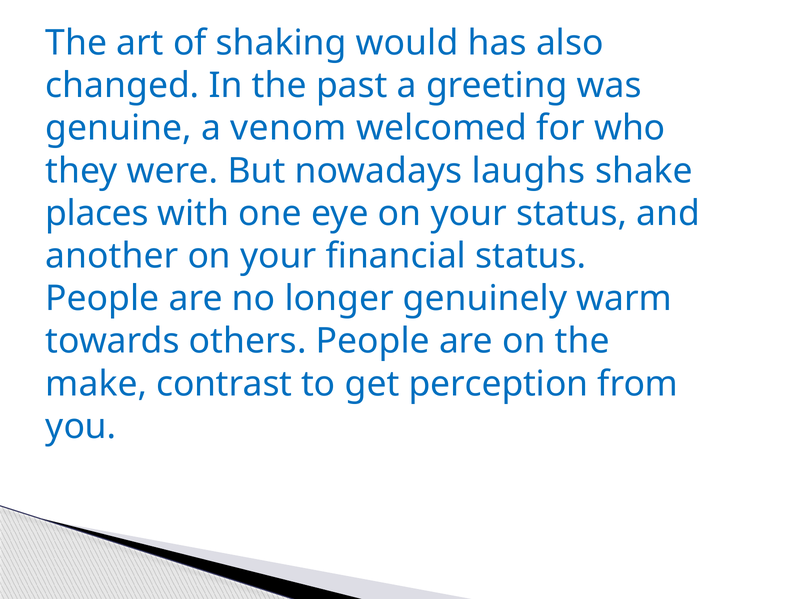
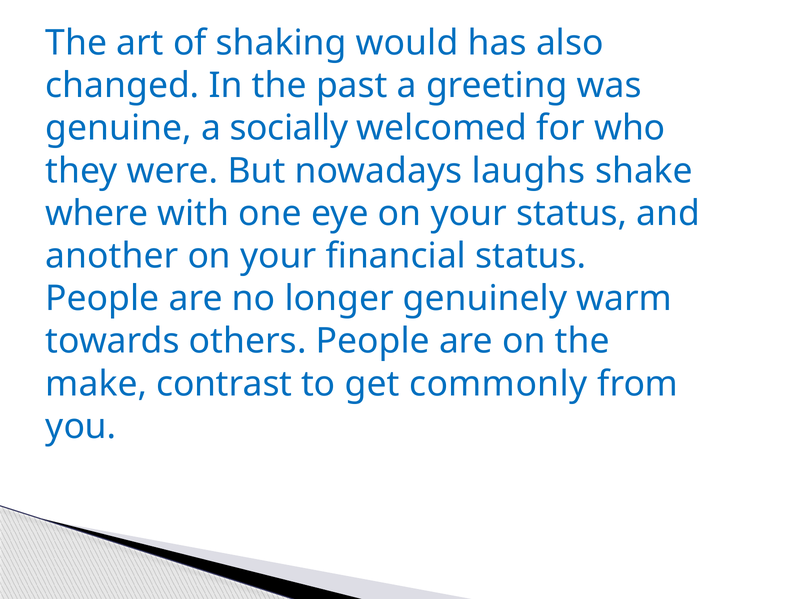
venom: venom -> socially
places: places -> where
perception: perception -> commonly
